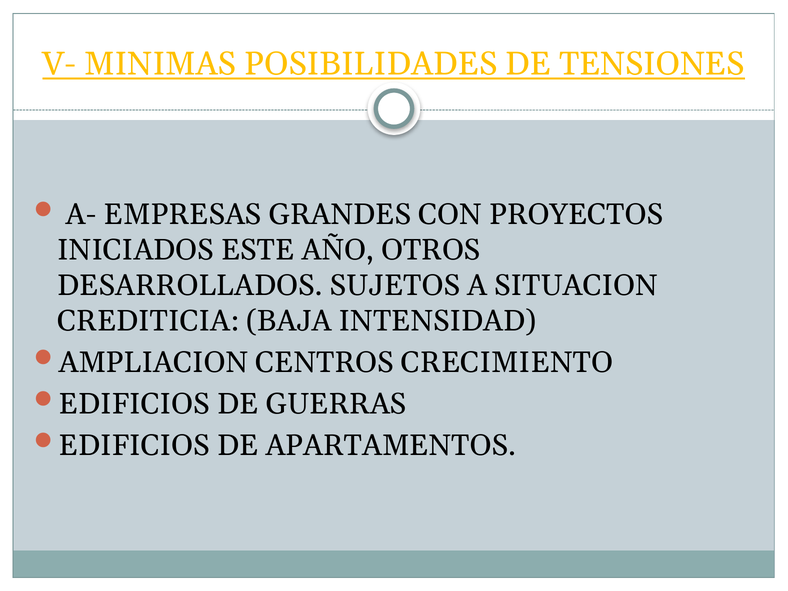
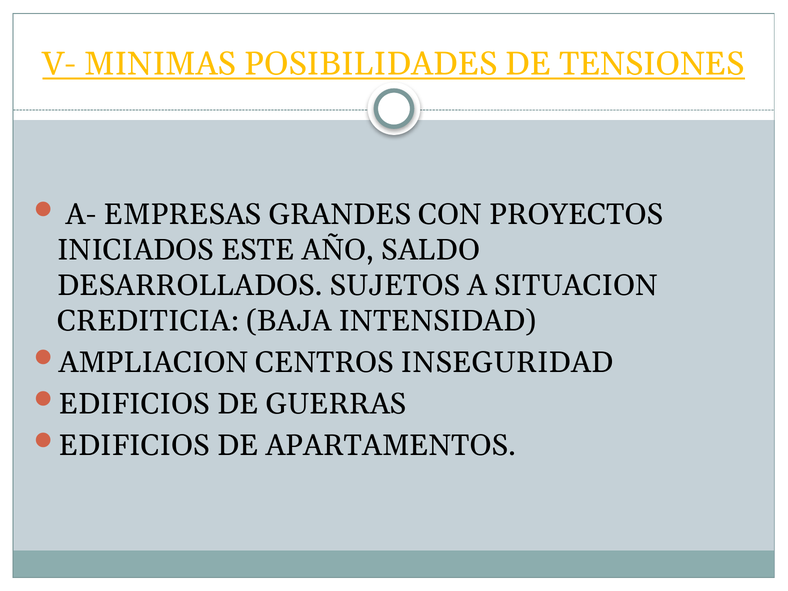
OTROS: OTROS -> SALDO
CRECIMIENTO: CRECIMIENTO -> INSEGURIDAD
